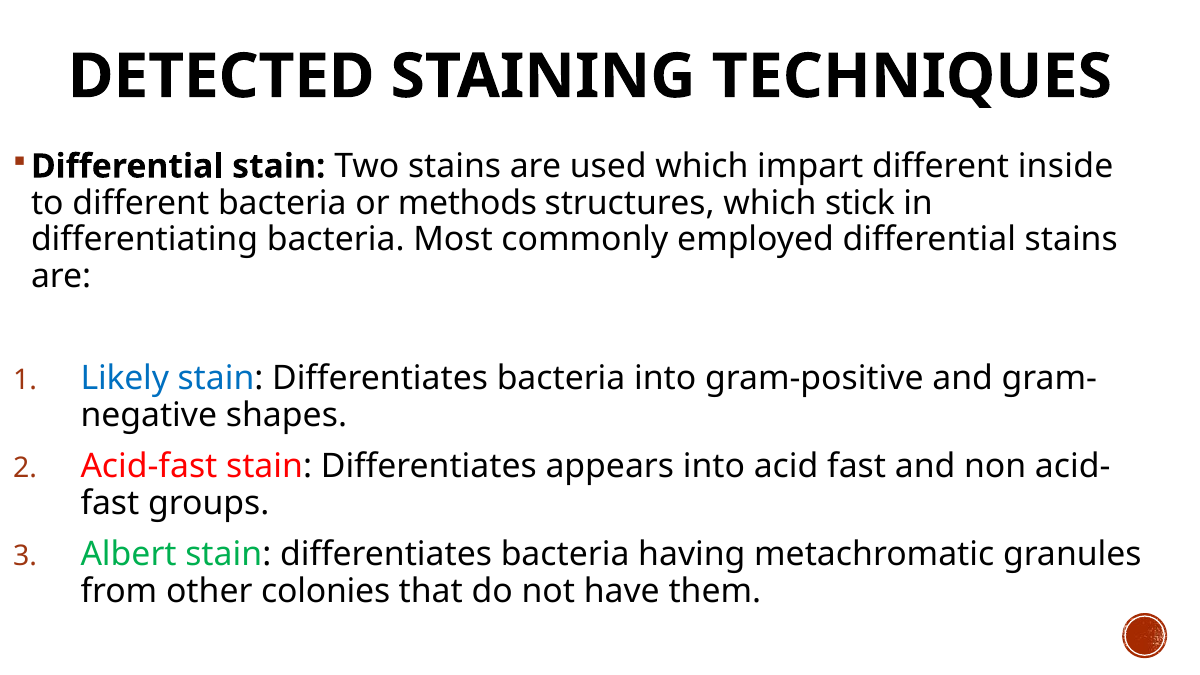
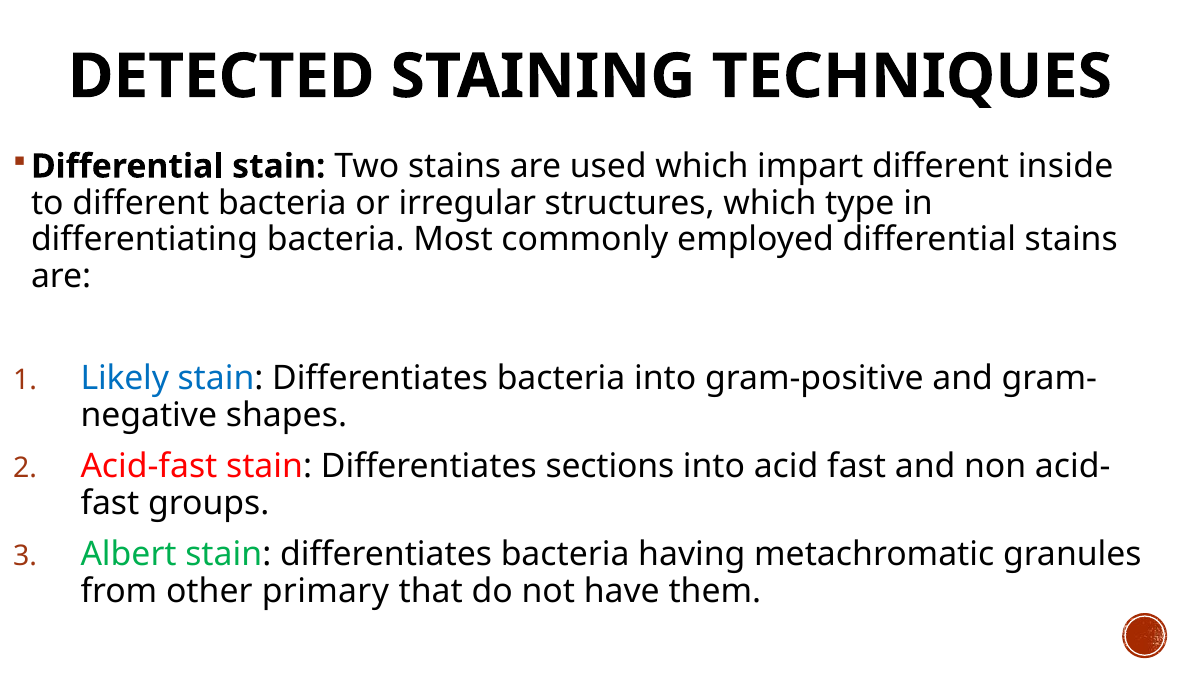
methods: methods -> irregular
stick: stick -> type
appears: appears -> sections
colonies: colonies -> primary
